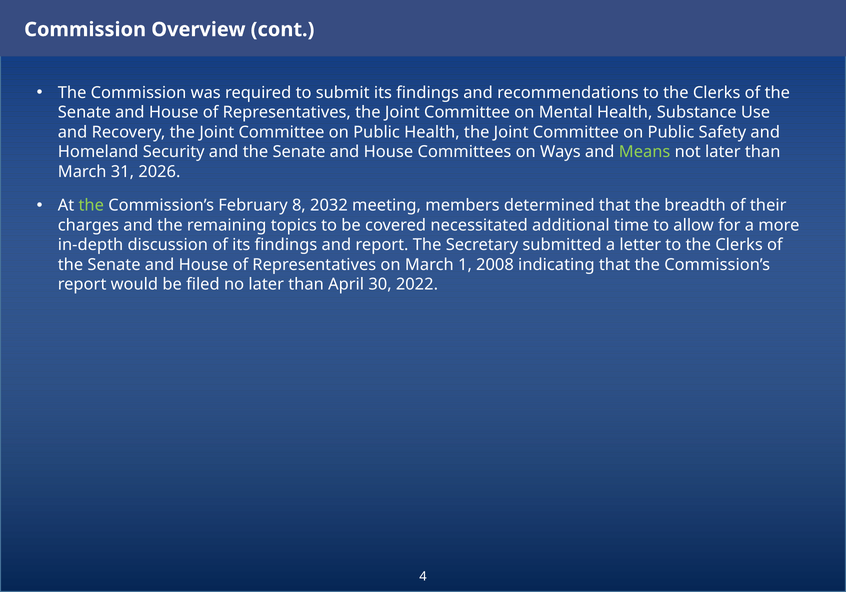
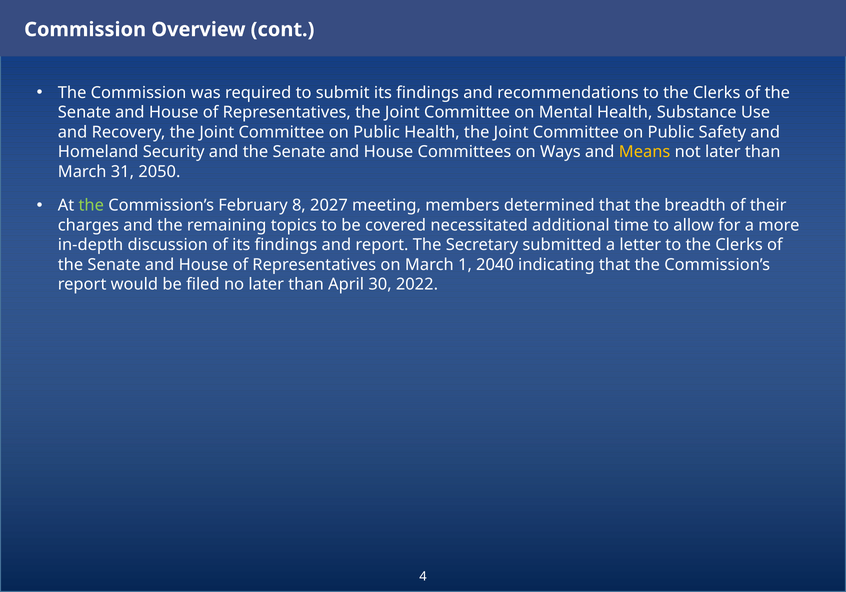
Means colour: light green -> yellow
2026: 2026 -> 2050
2032: 2032 -> 2027
2008: 2008 -> 2040
